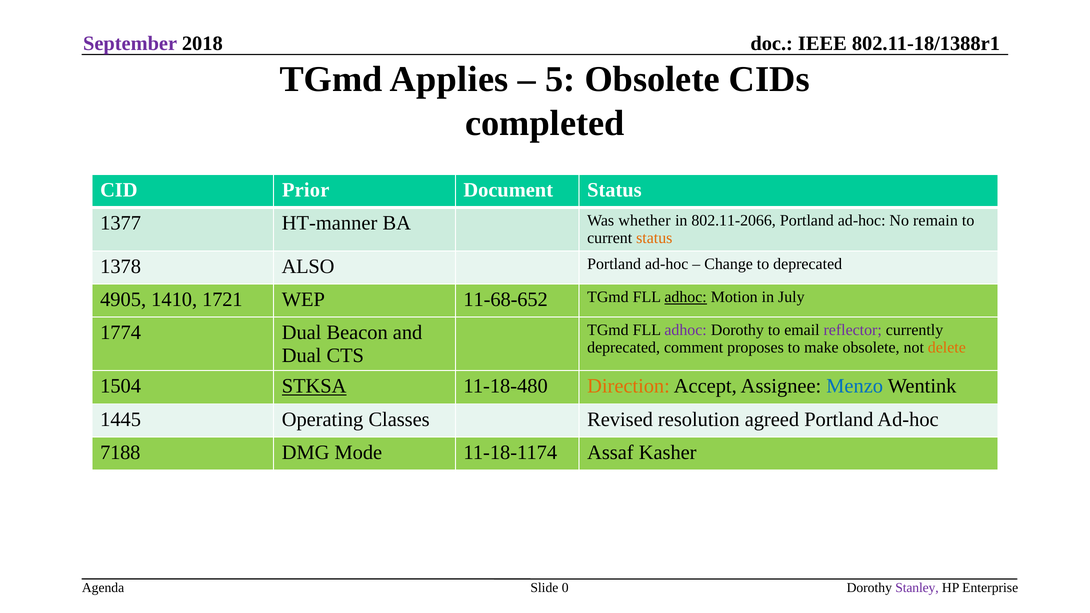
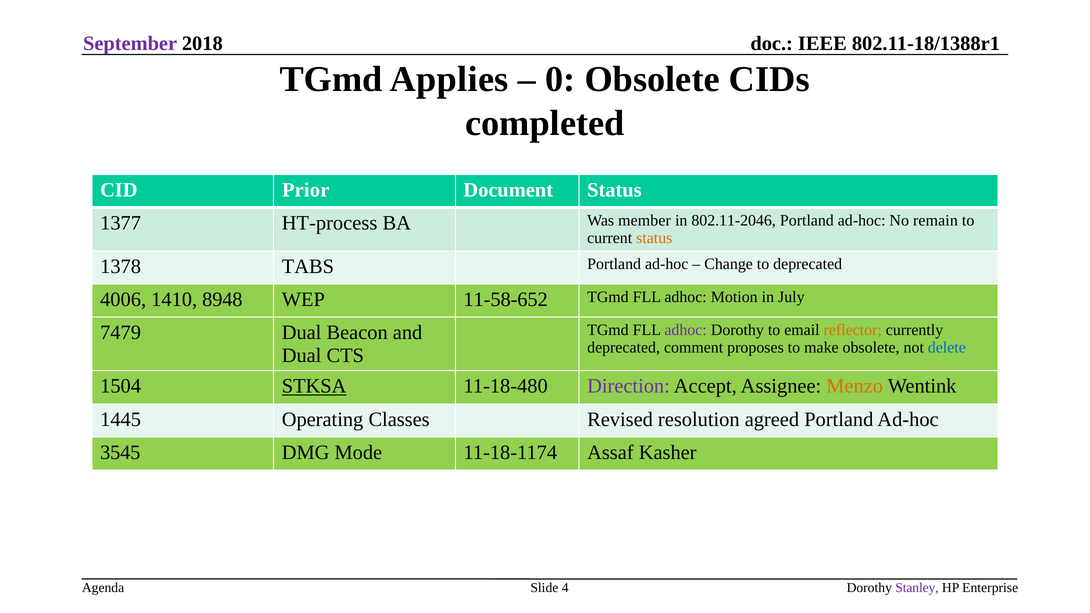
5: 5 -> 0
HT-manner: HT-manner -> HT-process
whether: whether -> member
802.11-2066: 802.11-2066 -> 802.11-2046
ALSO: ALSO -> TABS
4905: 4905 -> 4006
1721: 1721 -> 8948
11-68-652: 11-68-652 -> 11-58-652
adhoc at (686, 297) underline: present -> none
reflector colour: purple -> orange
1774: 1774 -> 7479
delete colour: orange -> blue
Direction colour: orange -> purple
Menzo colour: blue -> orange
7188: 7188 -> 3545
0: 0 -> 4
